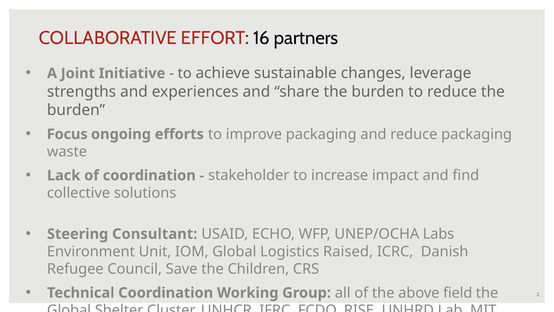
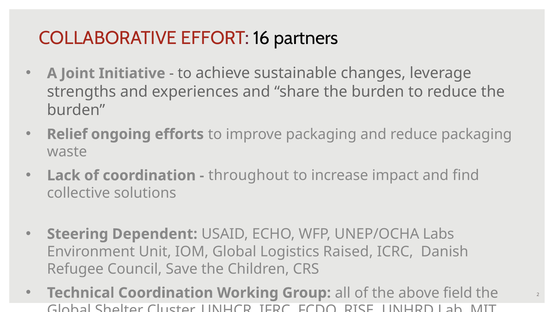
Focus: Focus -> Relief
stakeholder: stakeholder -> throughout
Consultant: Consultant -> Dependent
